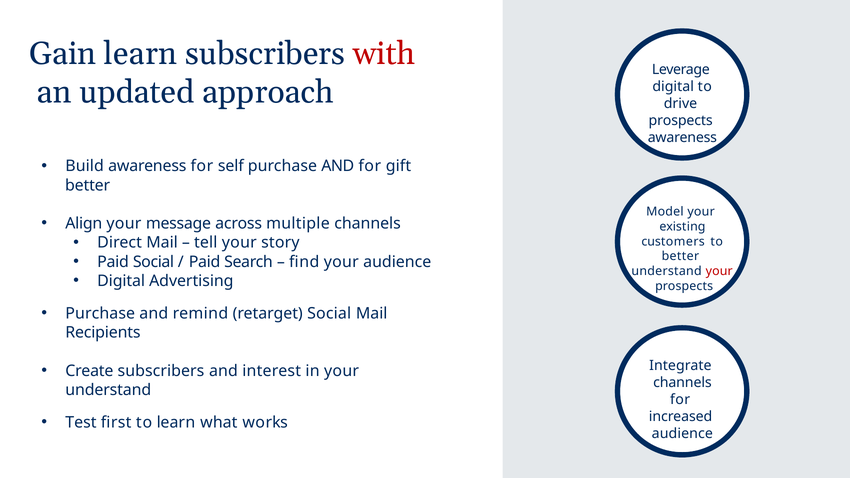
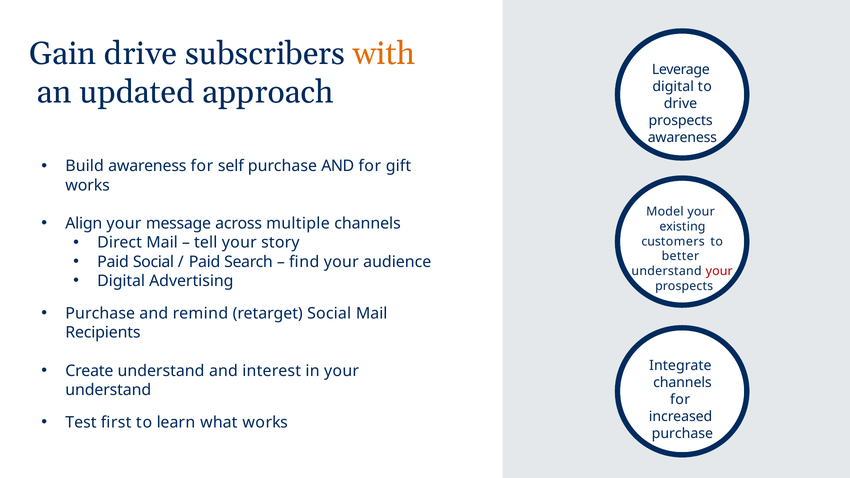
Gain learn: learn -> drive
with colour: red -> orange
better at (88, 185): better -> works
Create subscribers: subscribers -> understand
audience at (682, 434): audience -> purchase
